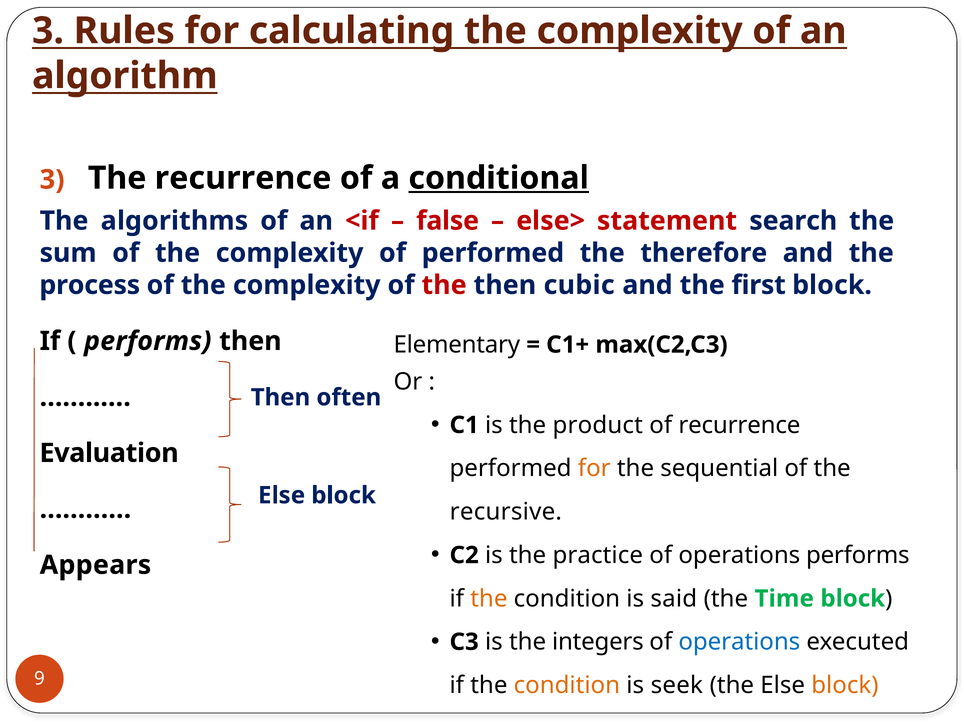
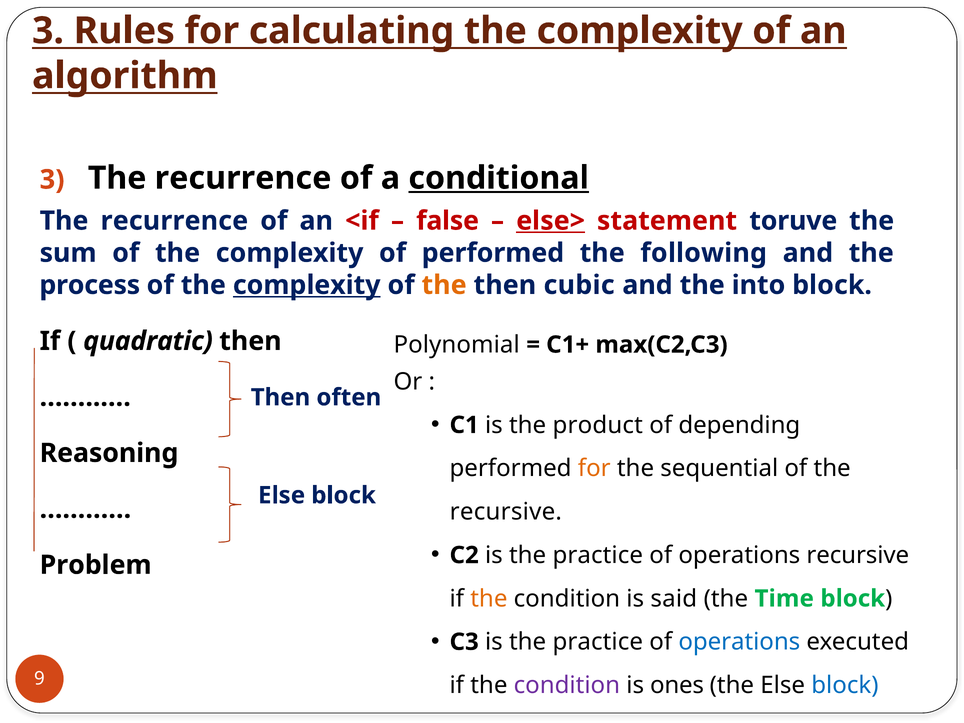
algorithms at (174, 221): algorithms -> recurrence
else> underline: none -> present
search: search -> toruve
therefore: therefore -> following
complexity at (307, 285) underline: none -> present
the at (444, 285) colour: red -> orange
first: first -> into
performs at (148, 341): performs -> quadratic
Elementary: Elementary -> Polynomial
of recurrence: recurrence -> depending
Evaluation: Evaluation -> Reasoning
operations performs: performs -> recursive
Appears: Appears -> Problem
C3 is the integers: integers -> practice
condition at (567, 685) colour: orange -> purple
seek: seek -> ones
block at (845, 685) colour: orange -> blue
